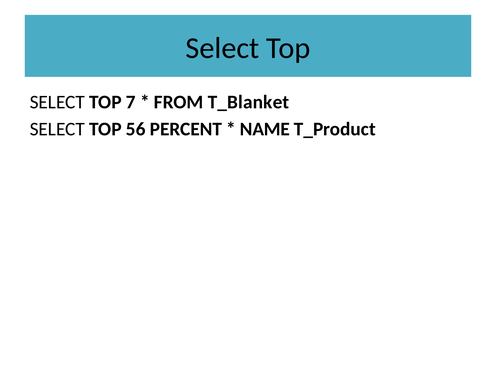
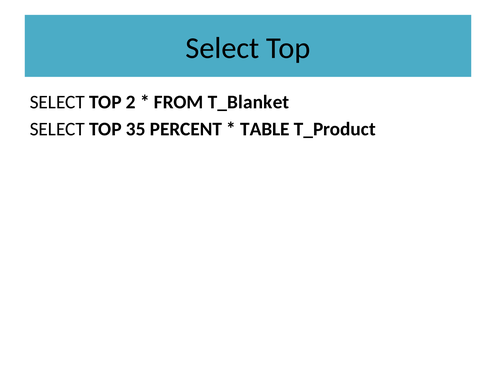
7: 7 -> 2
56: 56 -> 35
NAME: NAME -> TABLE
